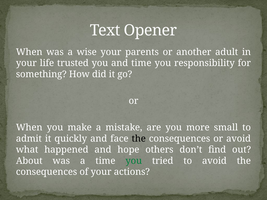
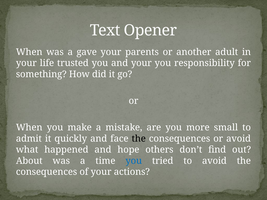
wise: wise -> gave
and time: time -> your
you at (134, 161) colour: green -> blue
